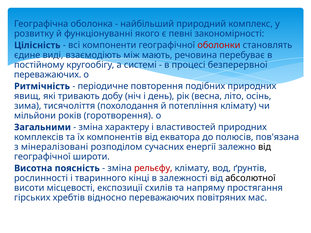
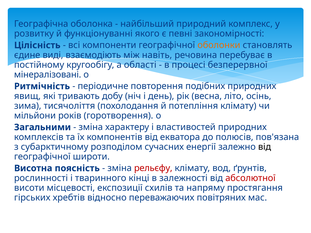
оболонки colour: red -> orange
мають: мають -> навіть
системі: системі -> області
переважаючих at (48, 75): переважаючих -> мінералізовані
мінералізовані: мінералізовані -> субарктичному
абсолютної colour: black -> red
